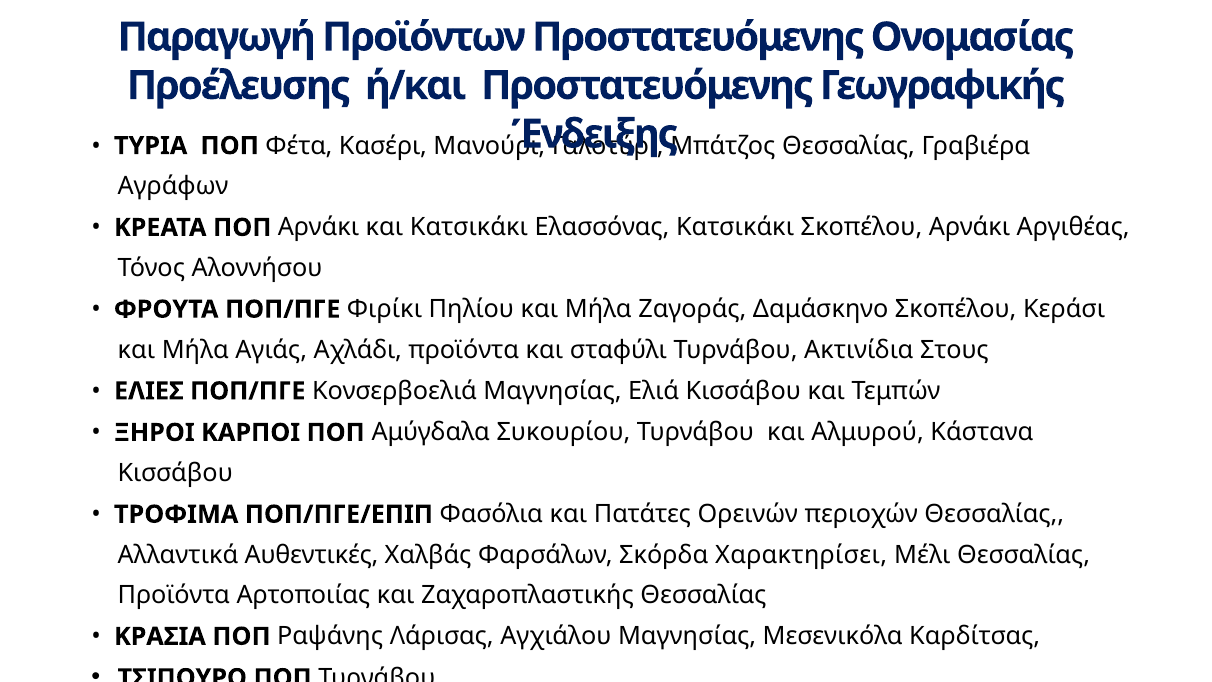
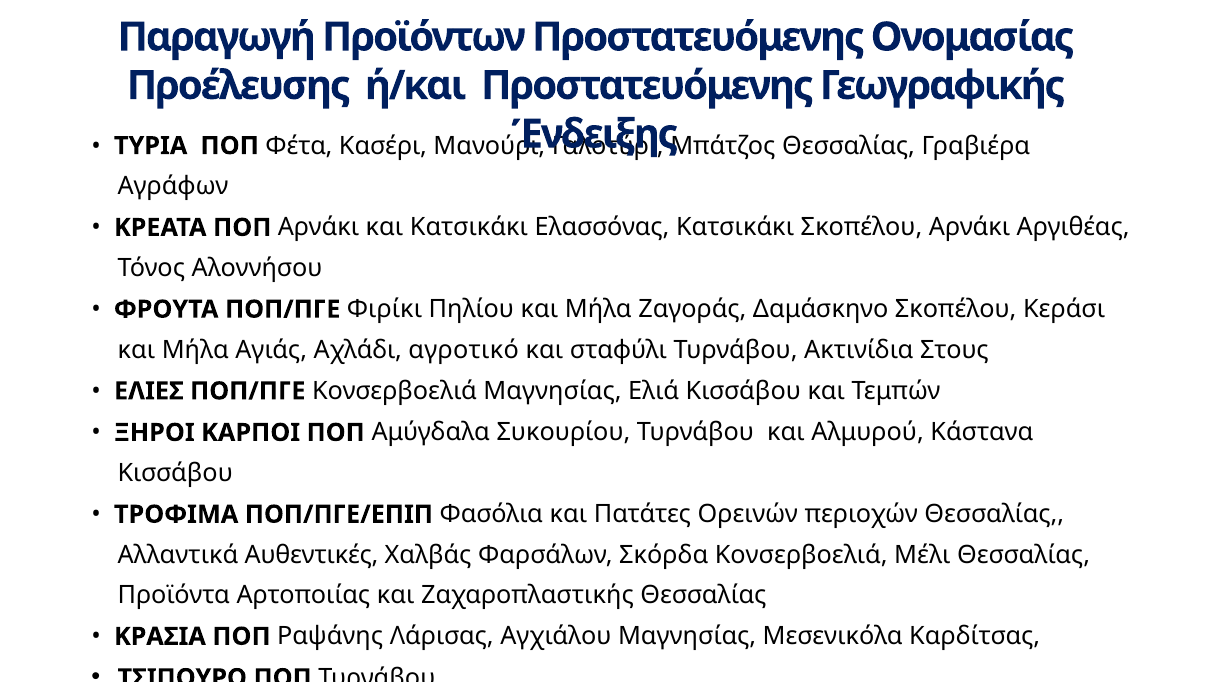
Αχλάδι προϊόντα: προϊόντα -> αγροτικό
Σκόρδα Χαρακτηρίσει: Χαρακτηρίσει -> Κονσερβοελιά
